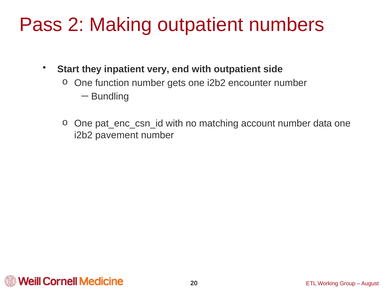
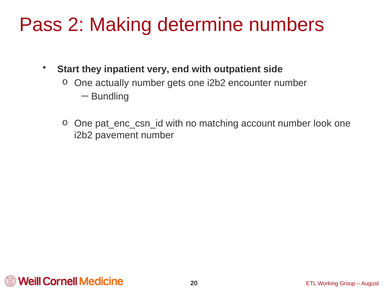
Making outpatient: outpatient -> determine
function: function -> actually
data: data -> look
